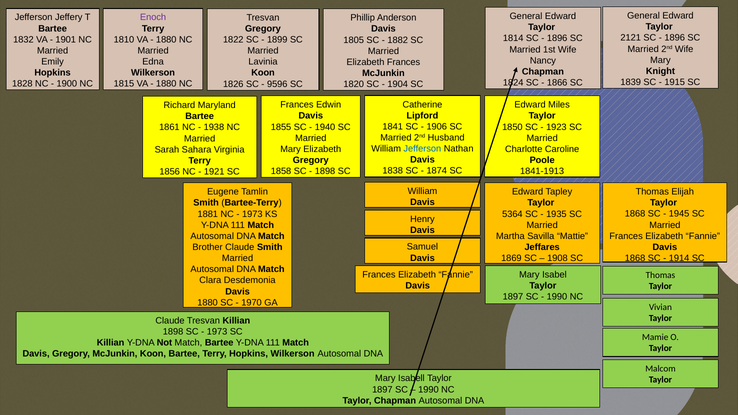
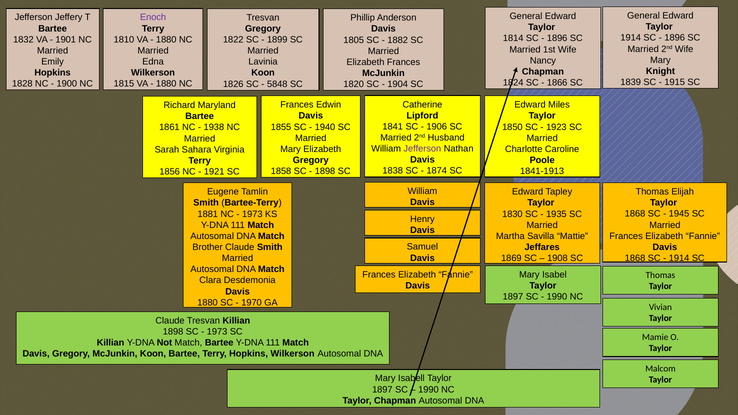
2121 at (631, 38): 2121 -> 1914
9596: 9596 -> 5848
Jefferson at (422, 149) colour: blue -> purple
5364: 5364 -> 1830
